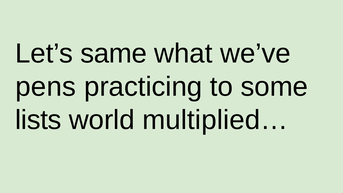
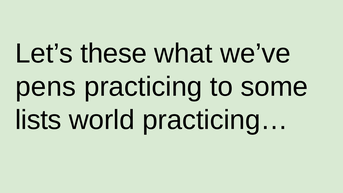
same: same -> these
multiplied…: multiplied… -> practicing…
